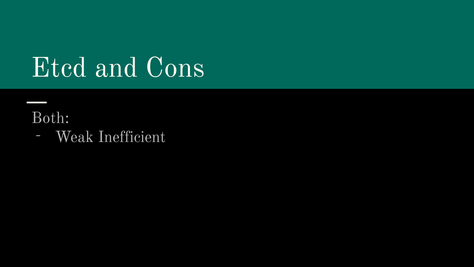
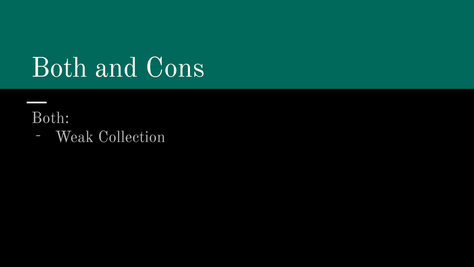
Etcd at (59, 67): Etcd -> Both
Inefficient: Inefficient -> Collection
